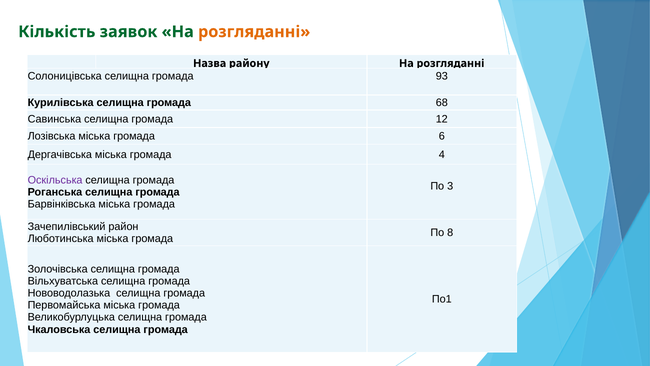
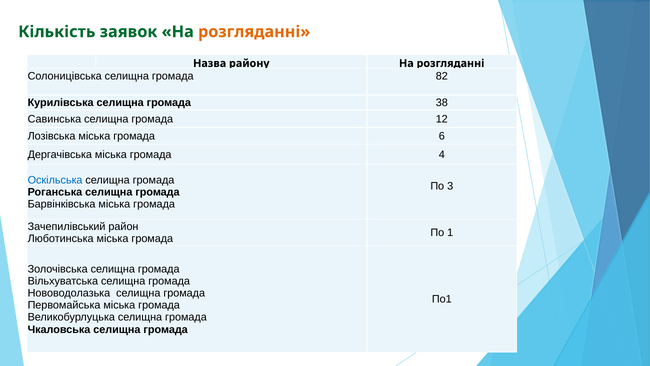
93: 93 -> 82
68: 68 -> 38
Оскільська colour: purple -> blue
8: 8 -> 1
